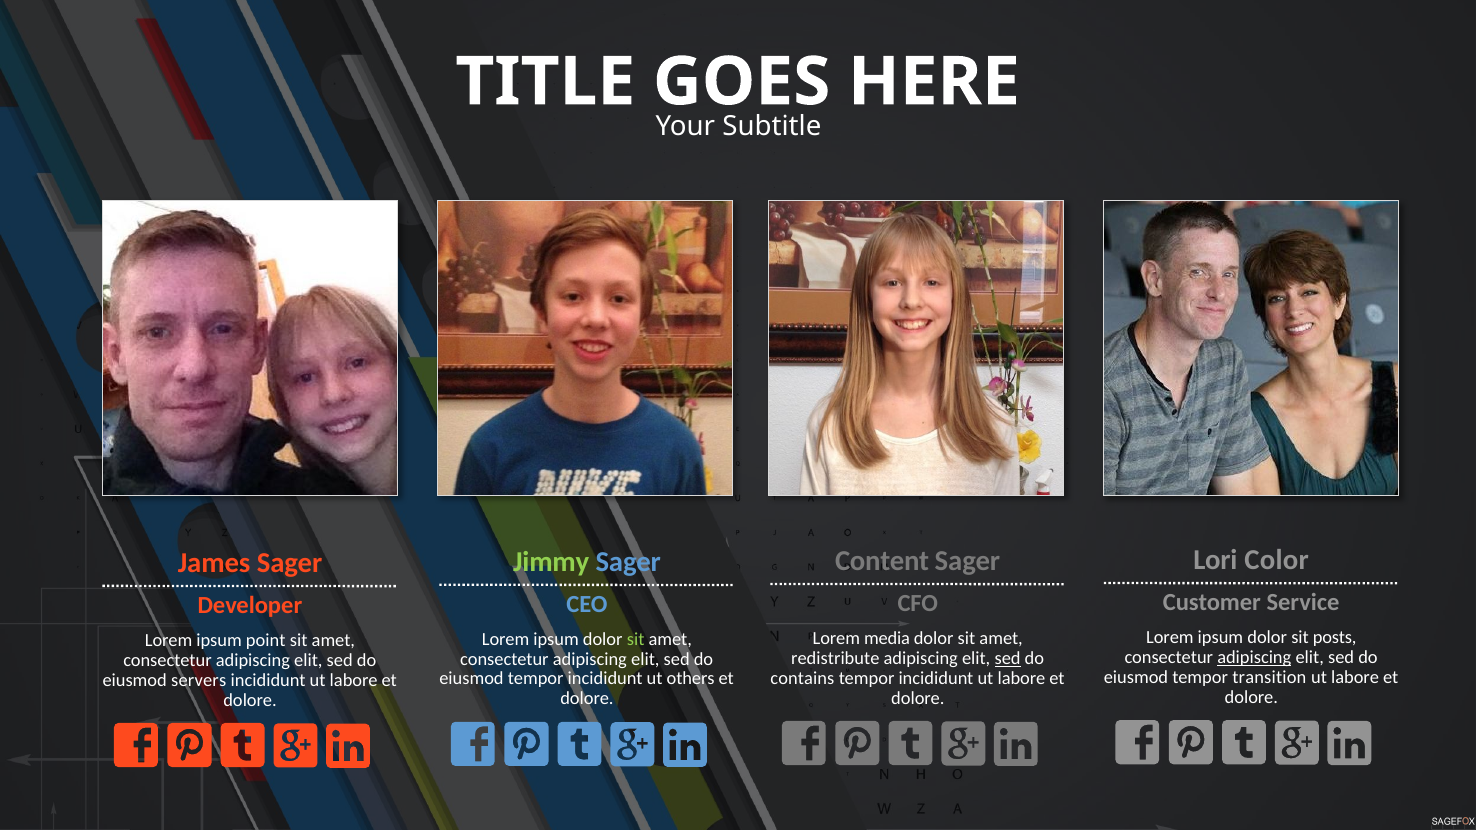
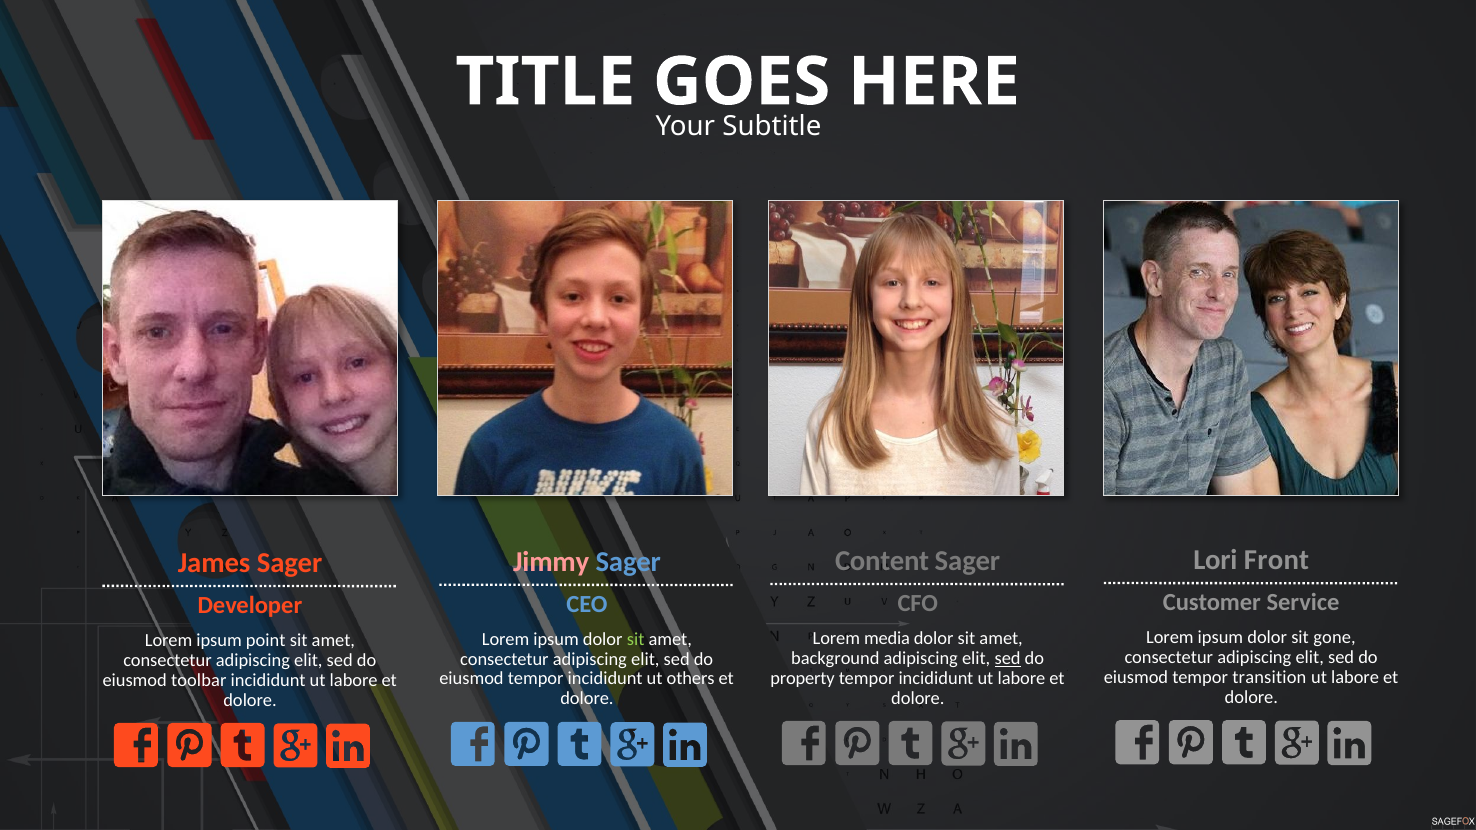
Color: Color -> Front
Jimmy colour: light green -> pink
posts: posts -> gone
adipiscing at (1254, 657) underline: present -> none
redistribute: redistribute -> background
contains: contains -> property
servers: servers -> toolbar
